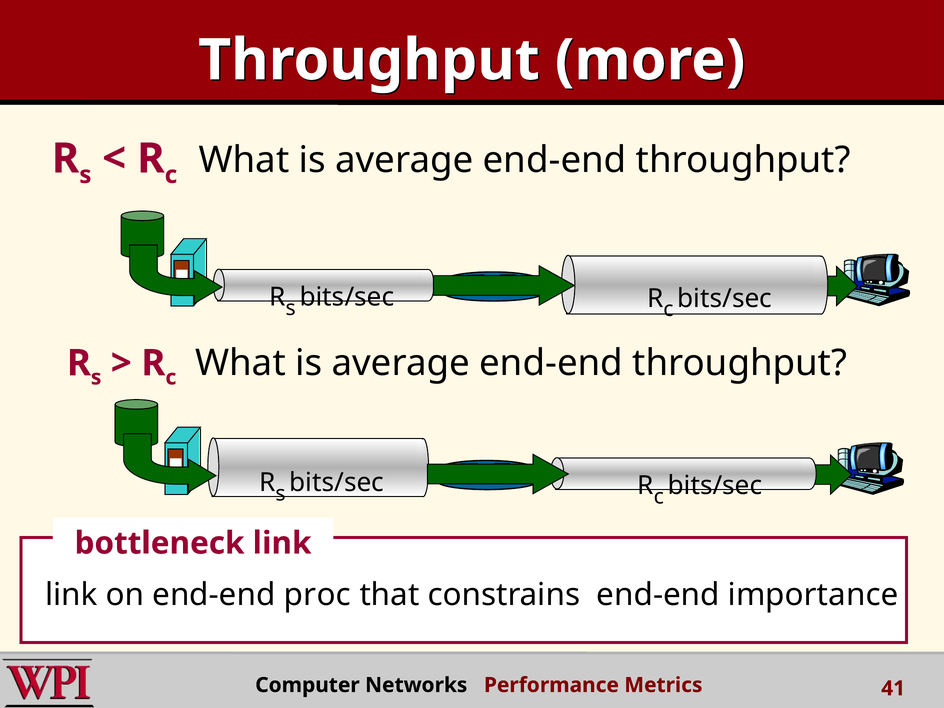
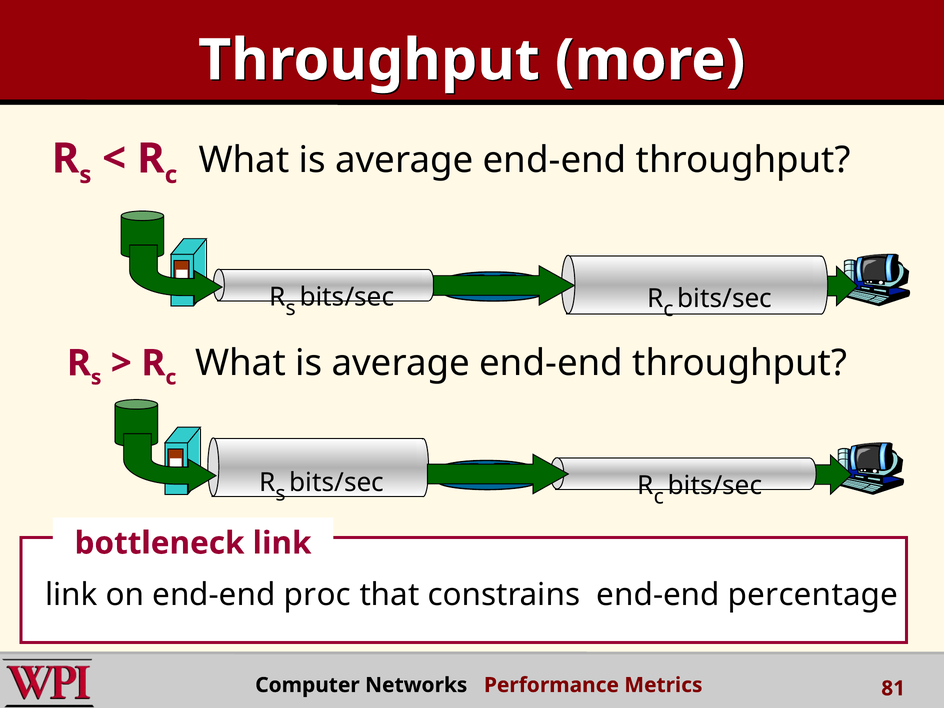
importance: importance -> percentage
41: 41 -> 81
